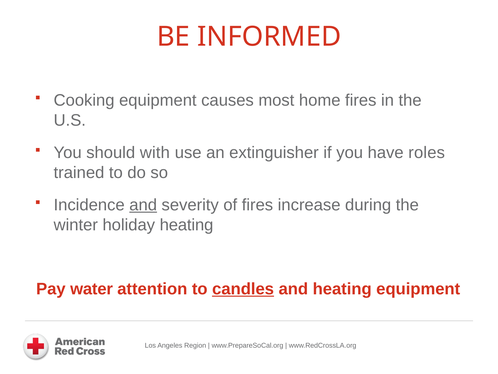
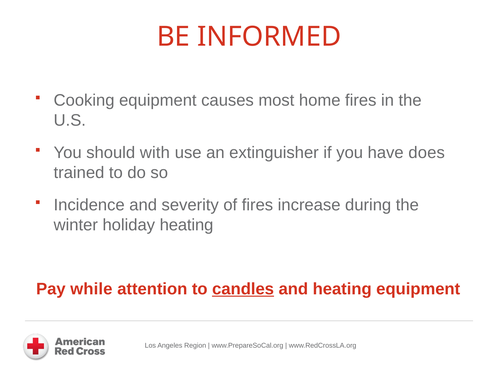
roles: roles -> does
and at (143, 205) underline: present -> none
water: water -> while
